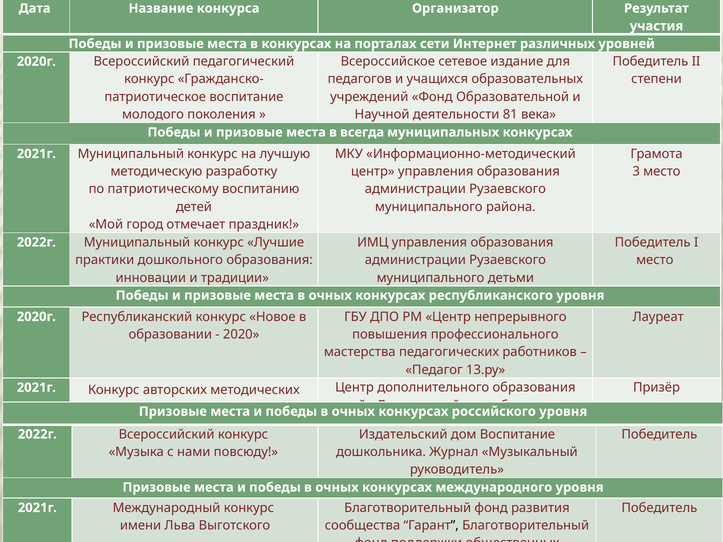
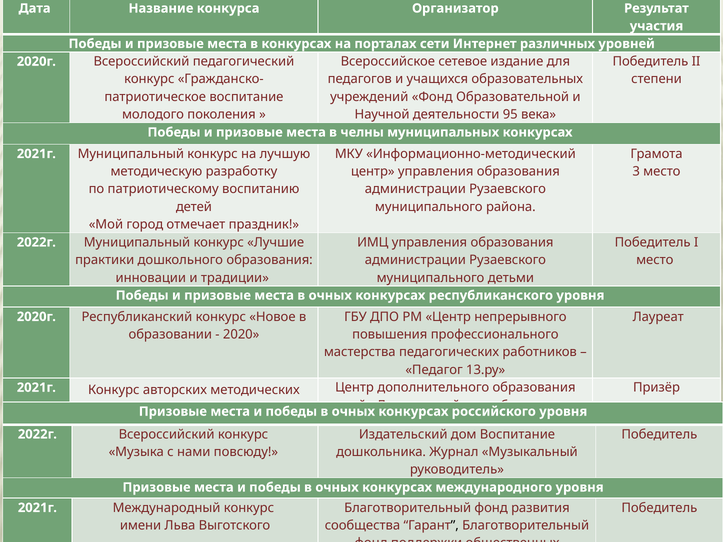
81: 81 -> 95
всегда: всегда -> челны
